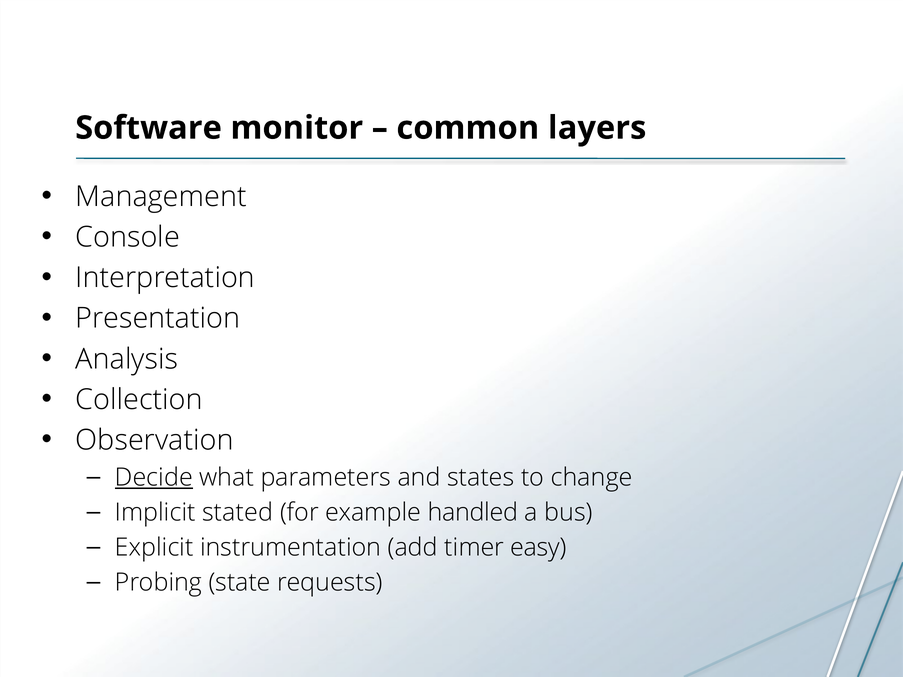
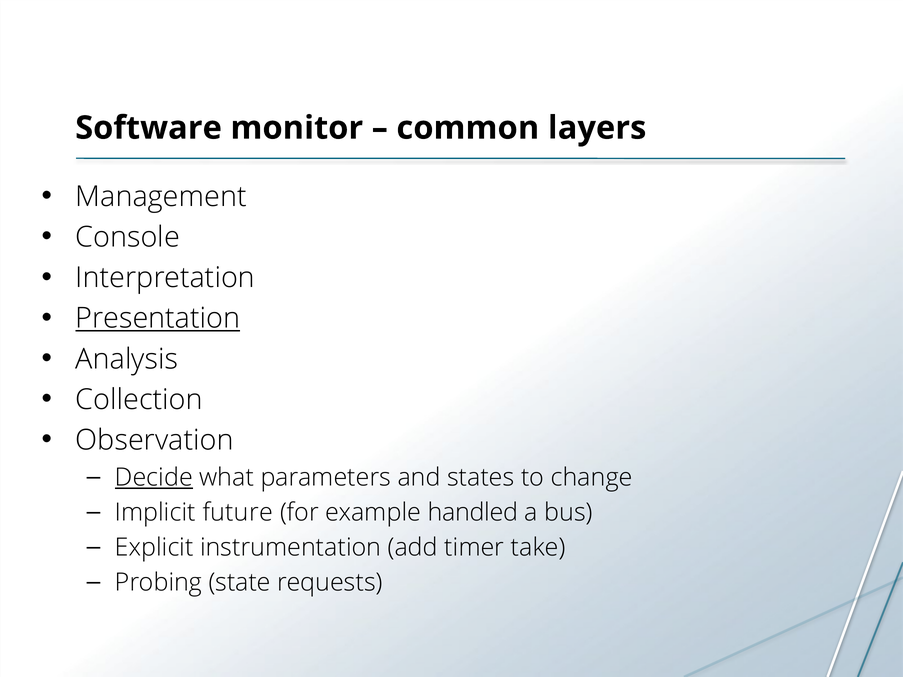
Presentation underline: none -> present
stated: stated -> future
easy: easy -> take
